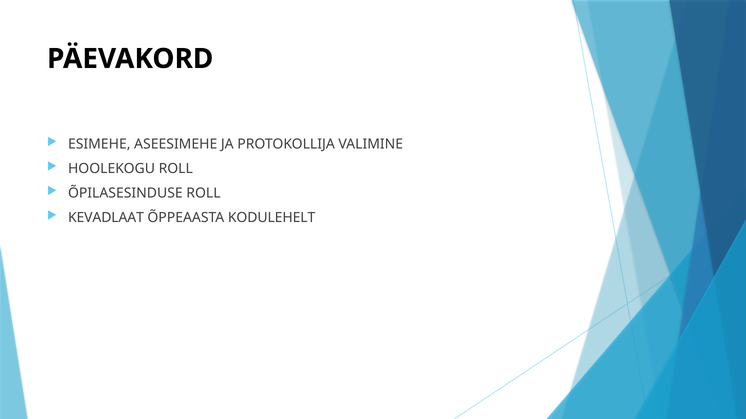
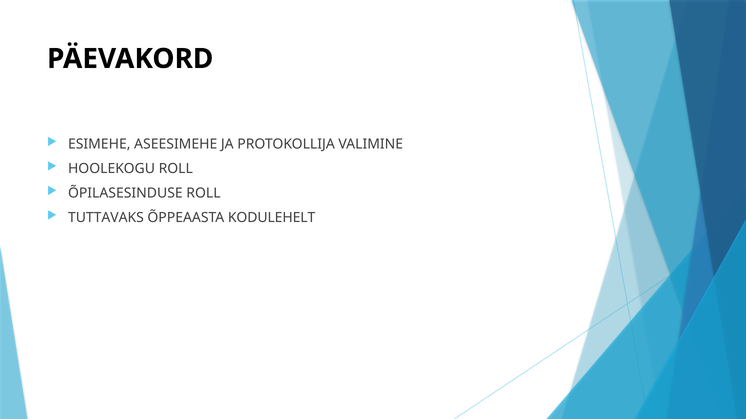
KEVADLAAT: KEVADLAAT -> TUTTAVAKS
